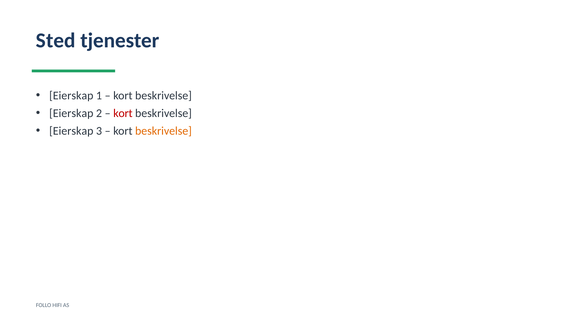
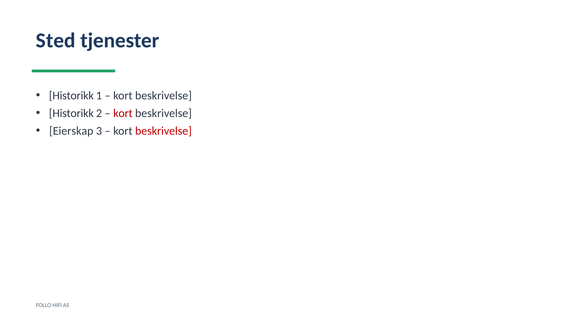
Eierskap at (71, 96): Eierskap -> Historikk
Eierskap at (71, 113): Eierskap -> Historikk
beskrivelse at (163, 131) colour: orange -> red
